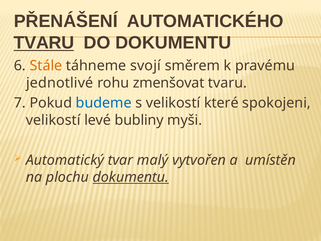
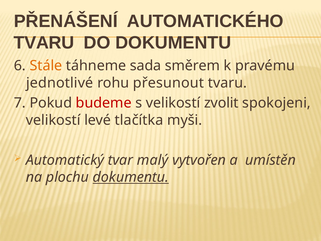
TVARU at (44, 43) underline: present -> none
svojí: svojí -> sada
zmenšovat: zmenšovat -> přesunout
budeme colour: blue -> red
které: které -> zvolit
bubliny: bubliny -> tlačítka
